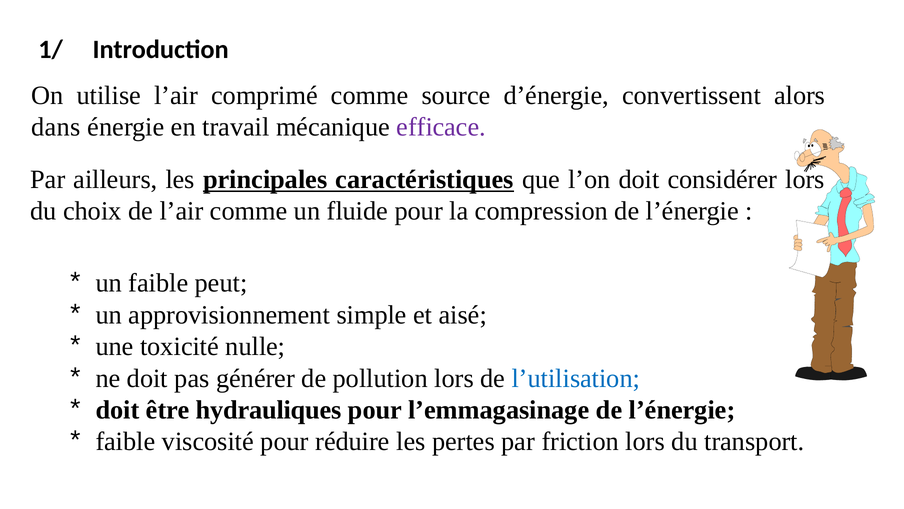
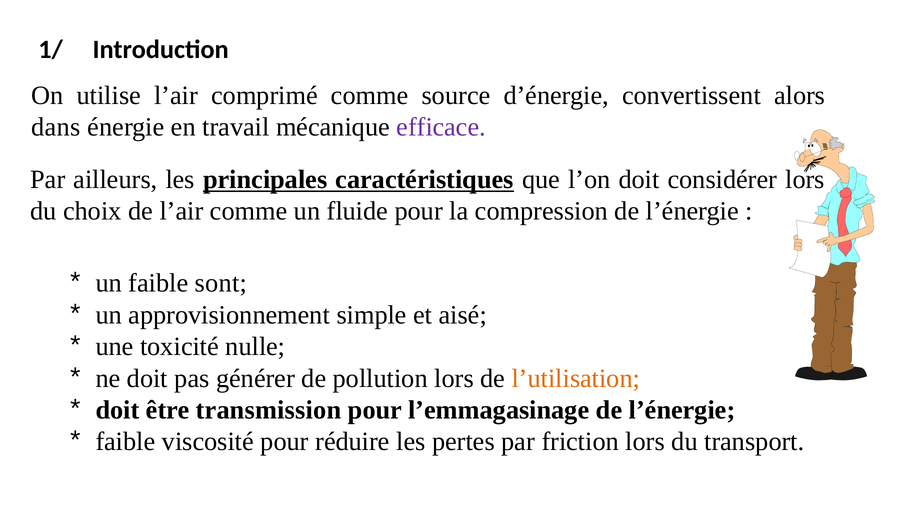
peut: peut -> sont
l’utilisation colour: blue -> orange
hydrauliques: hydrauliques -> transmission
